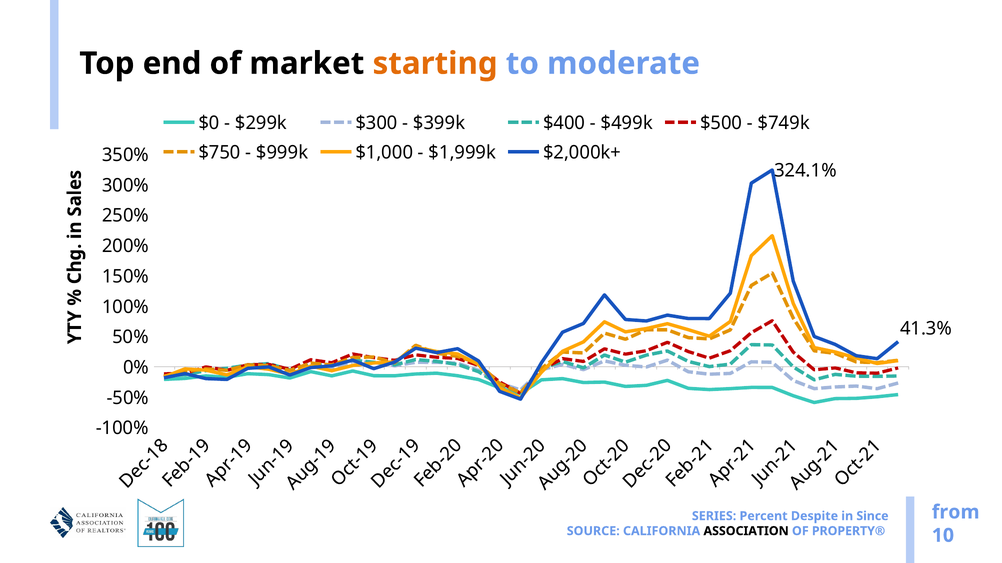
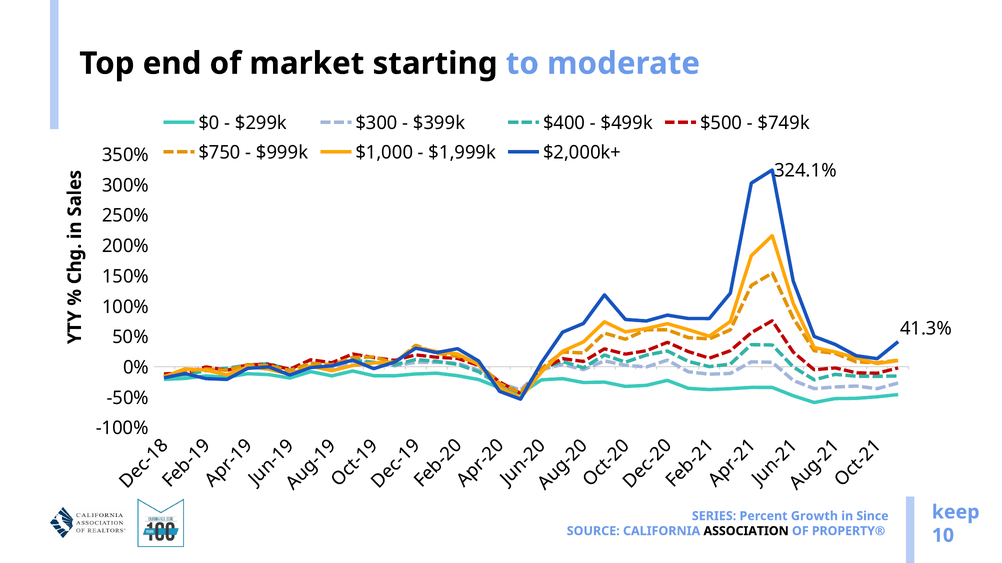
starting colour: orange -> black
from: from -> keep
Despite: Despite -> Growth
